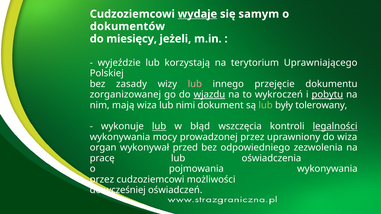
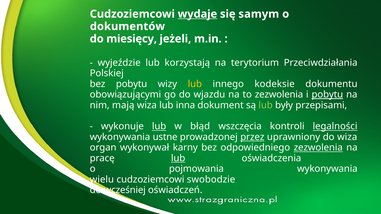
Uprawniającego: Uprawniającego -> Przeciwdziałania
bez zasady: zasady -> pobytu
lub at (195, 84) colour: pink -> yellow
przejęcie: przejęcie -> kodeksie
zorganizowanej: zorganizowanej -> obowiązującymi
wjazdu underline: present -> none
to wykroczeń: wykroczeń -> zezwolenia
nimi: nimi -> inna
tolerowany: tolerowany -> przepisami
mocy: mocy -> ustne
przez at (252, 137) underline: none -> present
przed: przed -> karny
zezwolenia at (318, 148) underline: none -> present
lub at (178, 158) underline: none -> present
przez at (102, 180): przez -> wielu
możliwości: możliwości -> swobodzie
